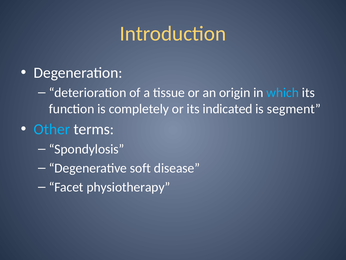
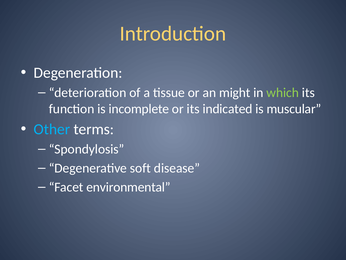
origin: origin -> might
which colour: light blue -> light green
completely: completely -> incomplete
segment: segment -> muscular
physiotherapy: physiotherapy -> environmental
